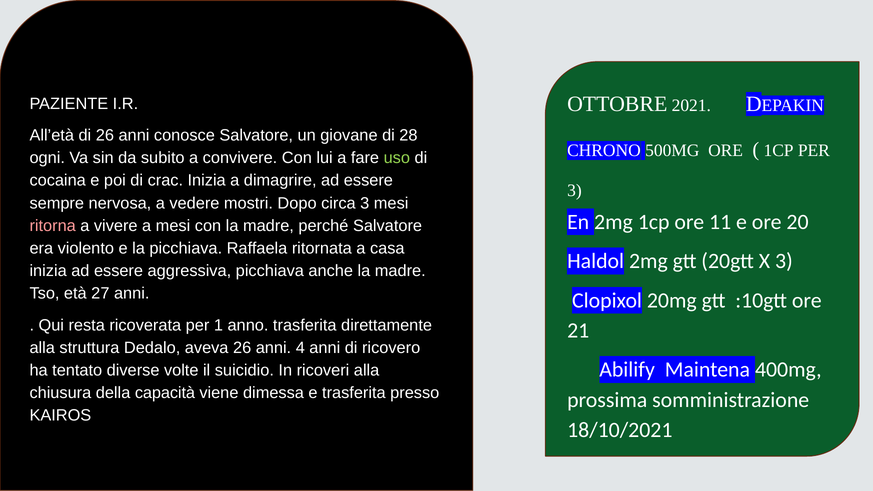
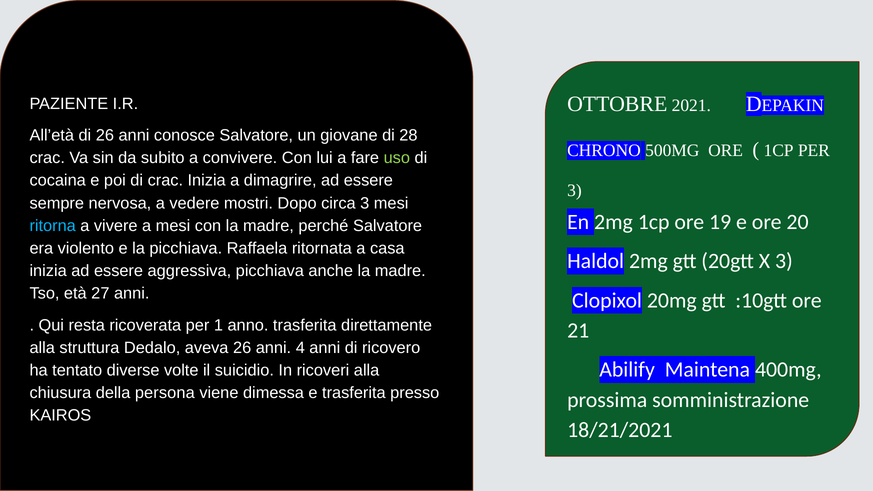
ogni at (47, 158): ogni -> crac
11: 11 -> 19
ritorna colour: pink -> light blue
capacità: capacità -> persona
18/10/2021: 18/10/2021 -> 18/21/2021
